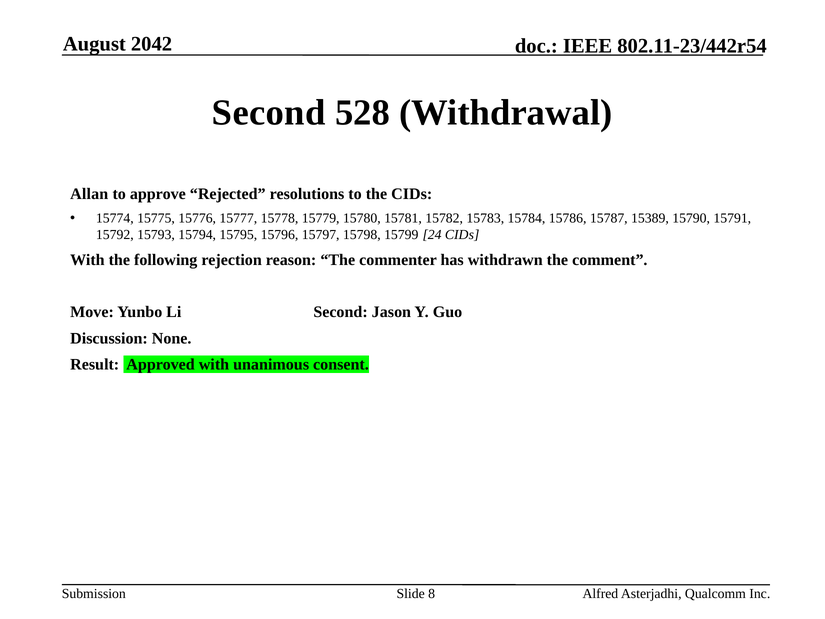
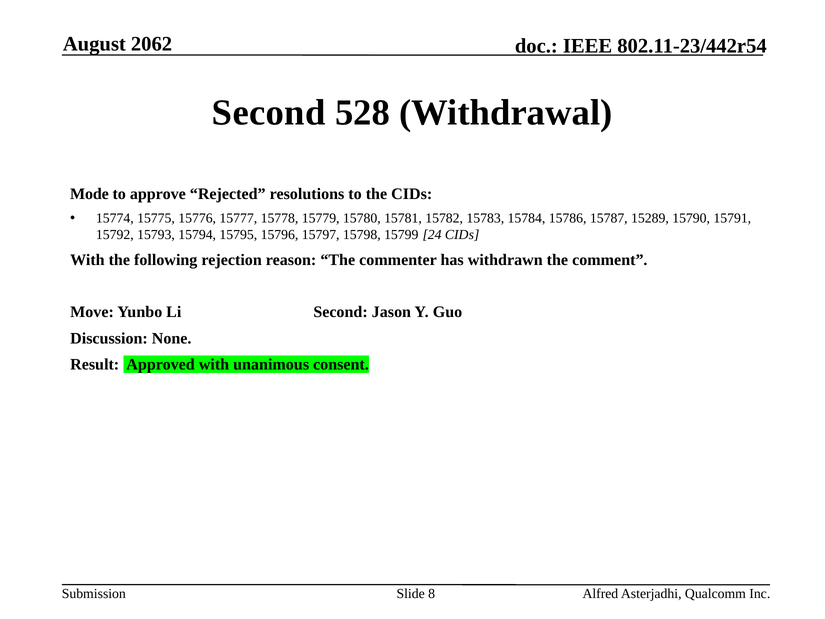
2042: 2042 -> 2062
Allan: Allan -> Mode
15389: 15389 -> 15289
